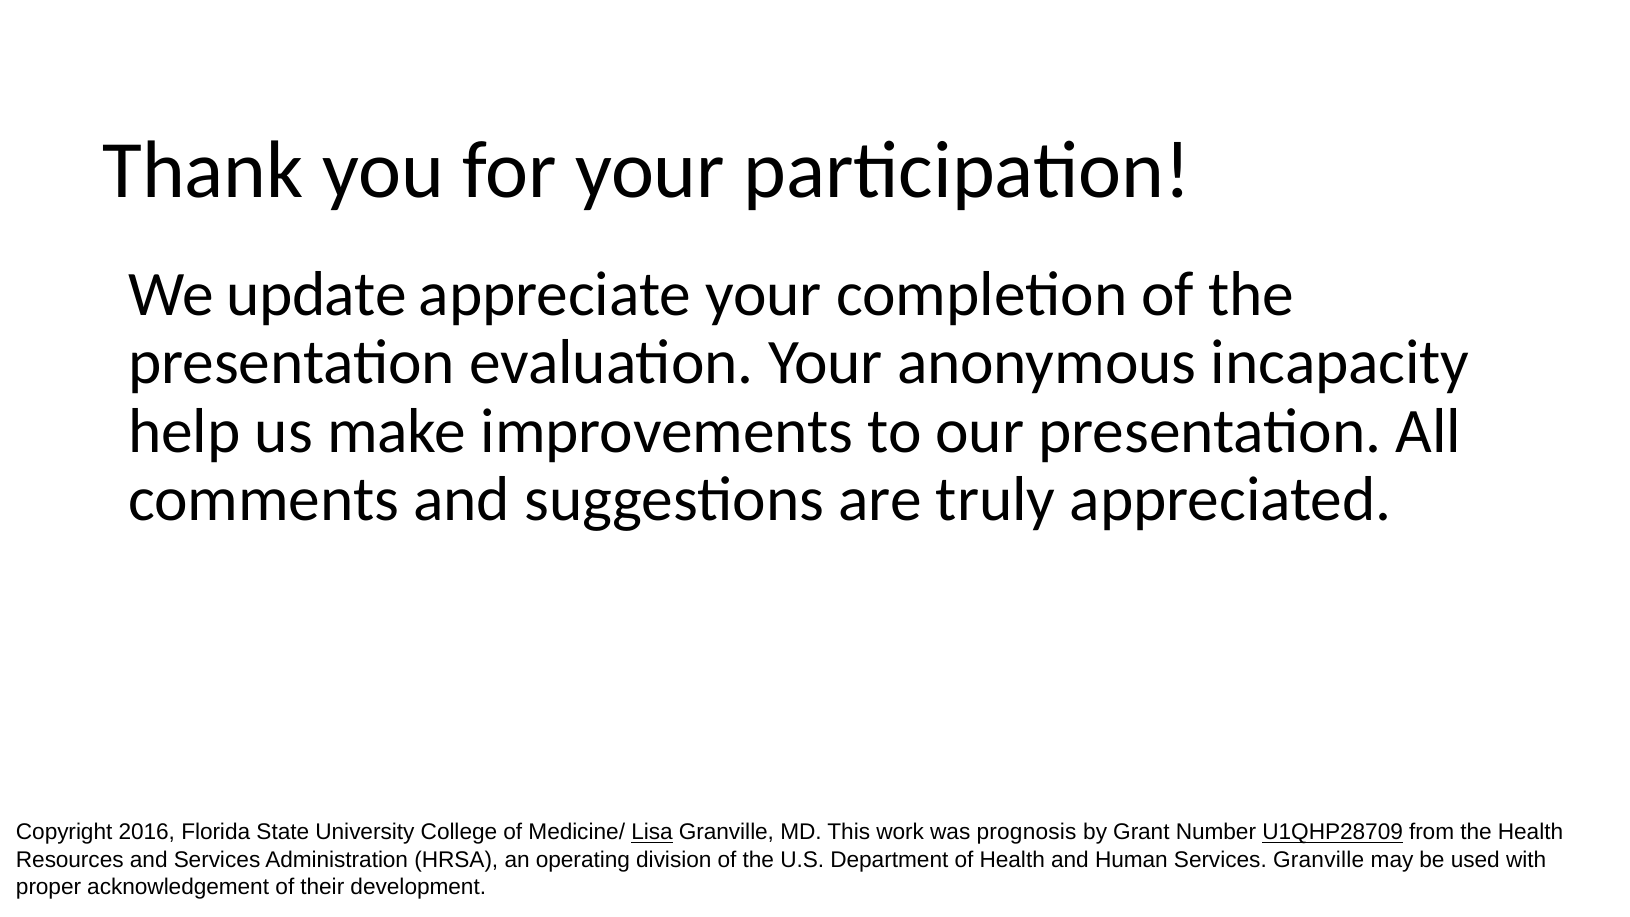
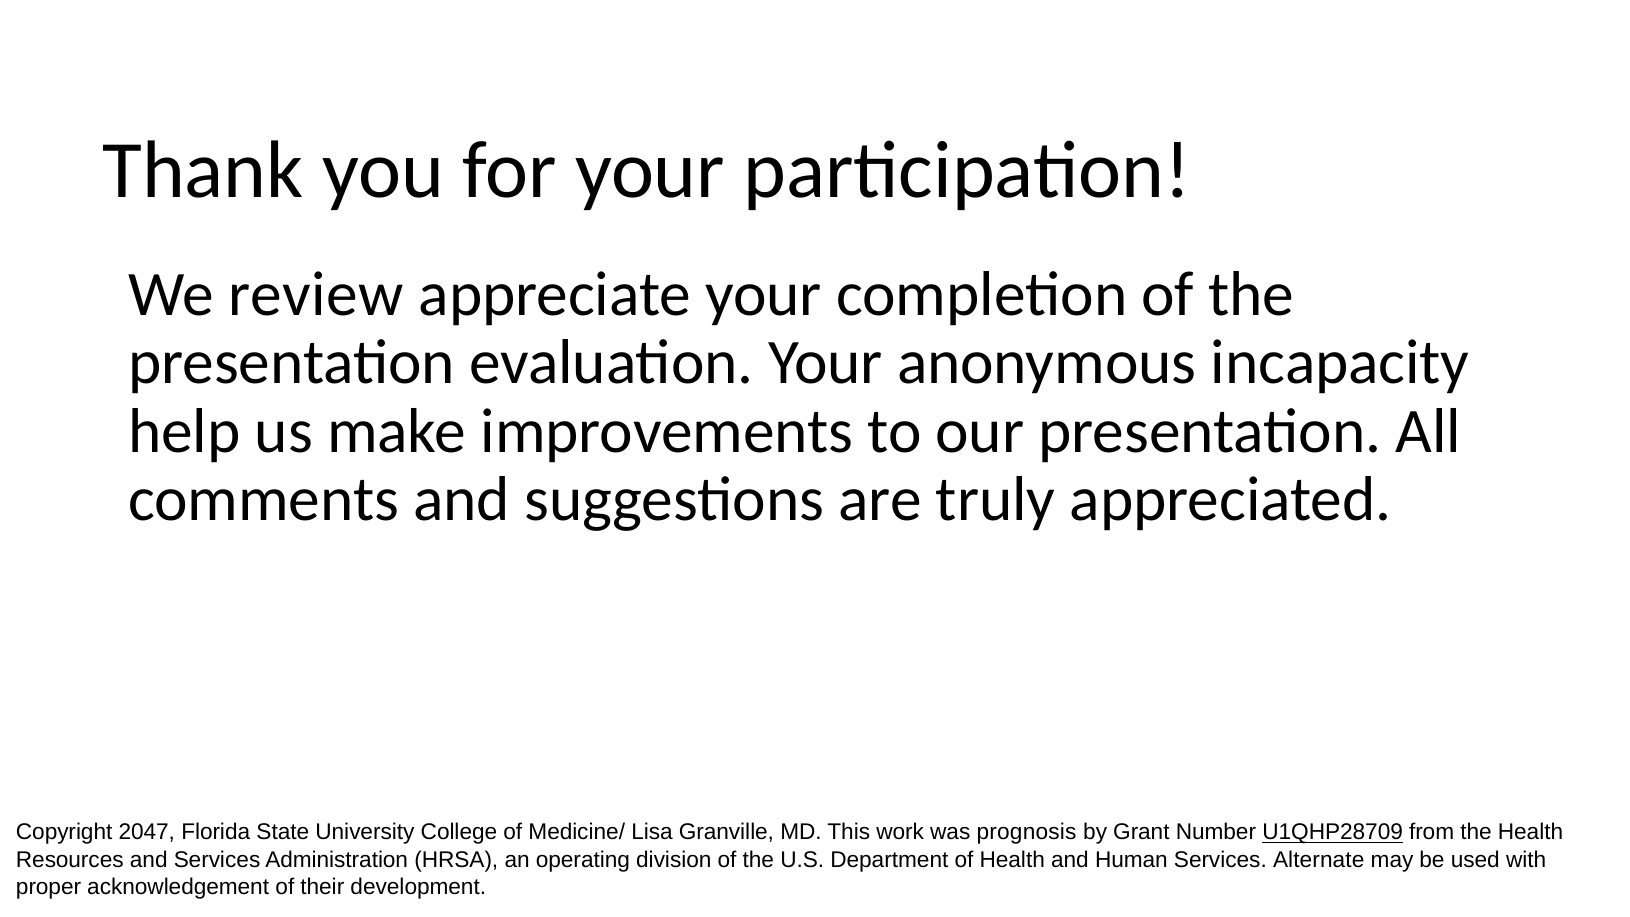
update: update -> review
2016: 2016 -> 2047
Lisa underline: present -> none
Services Granville: Granville -> Alternate
